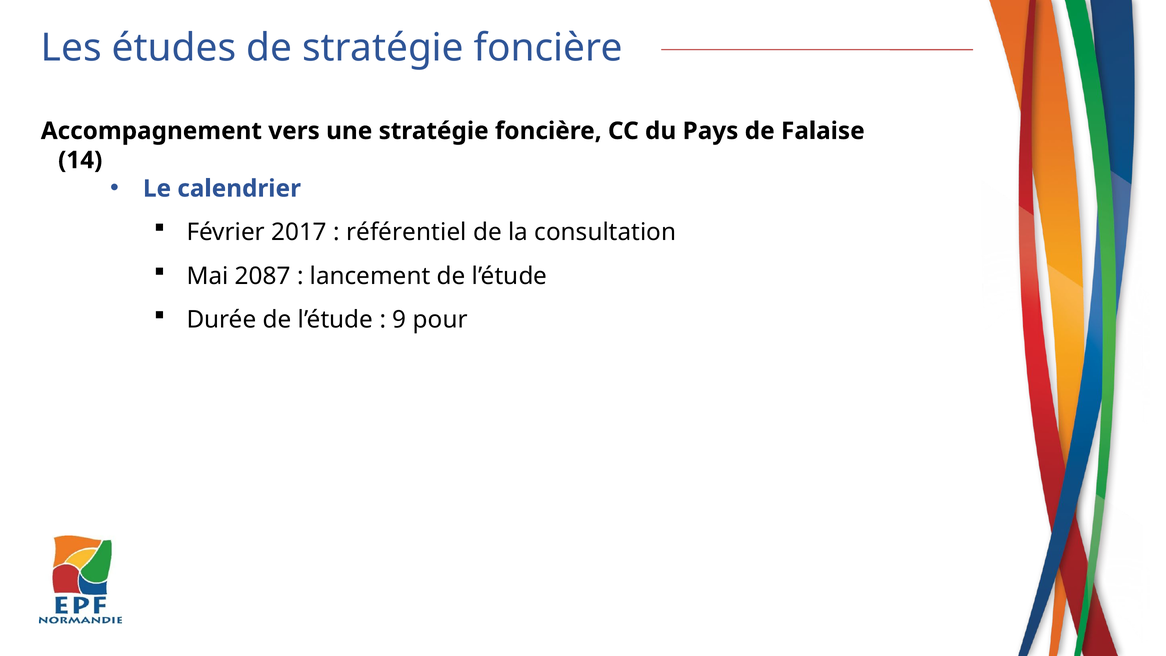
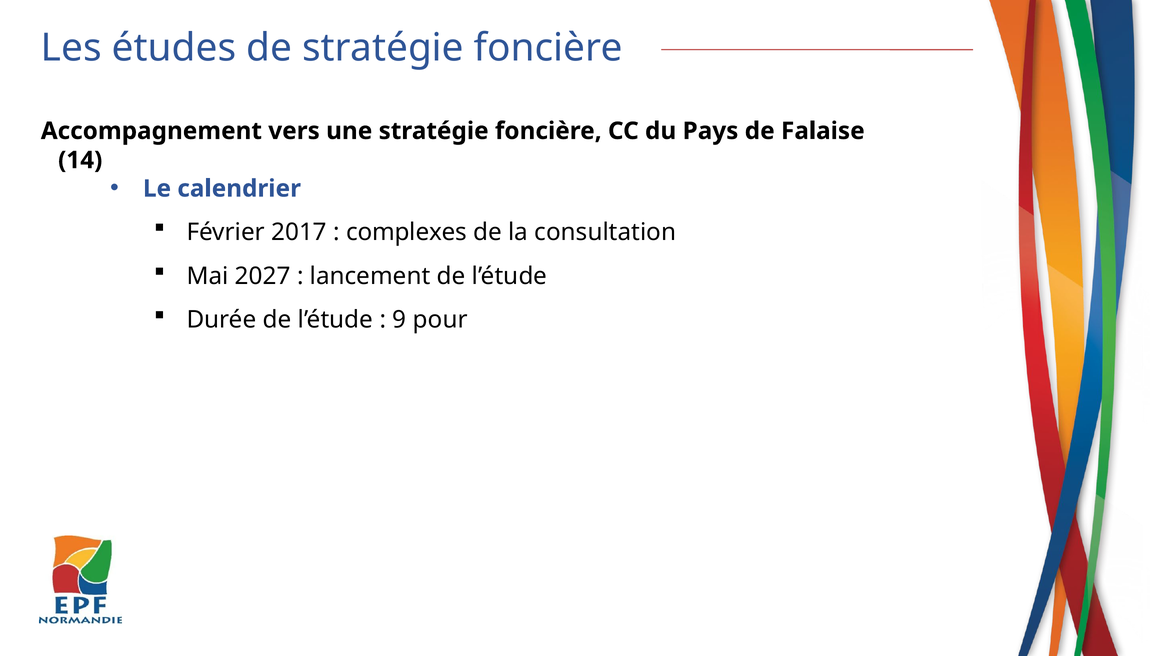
référentiel: référentiel -> complexes
2087: 2087 -> 2027
